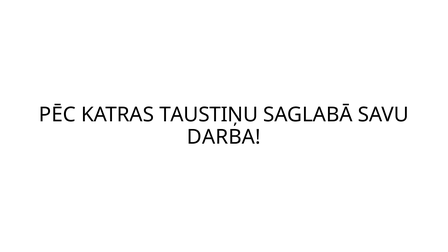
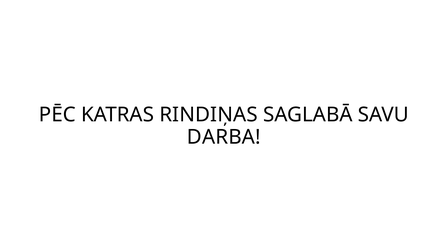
TAUSTIŅU: TAUSTIŅU -> RINDIŅAS
